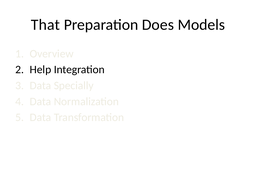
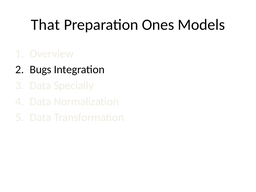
Does: Does -> Ones
Help: Help -> Bugs
